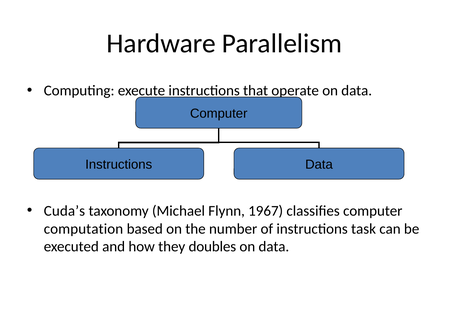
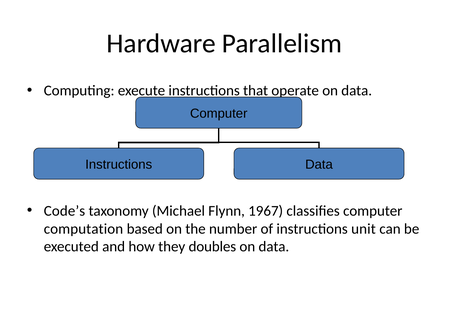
Cuda’s: Cuda’s -> Code’s
task: task -> unit
